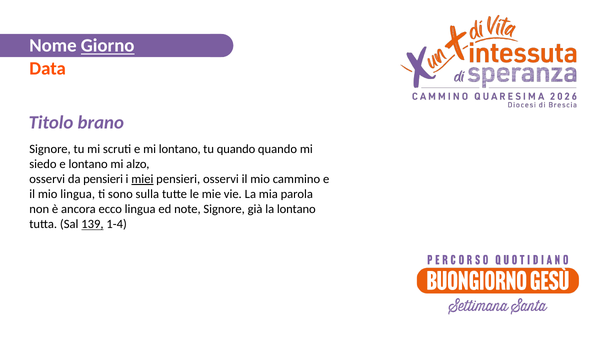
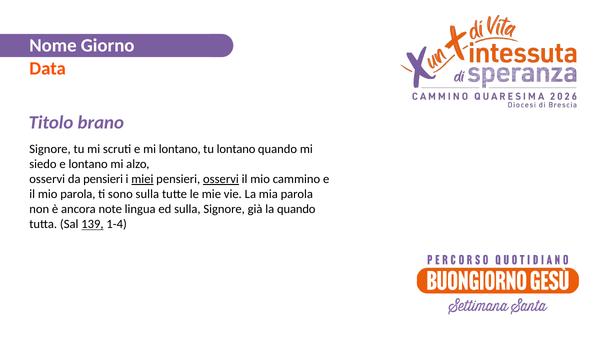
Giorno underline: present -> none
tu quando: quando -> lontano
osservi at (221, 179) underline: none -> present
mio lingua: lingua -> parola
ecco: ecco -> note
ed note: note -> sulla
la lontano: lontano -> quando
